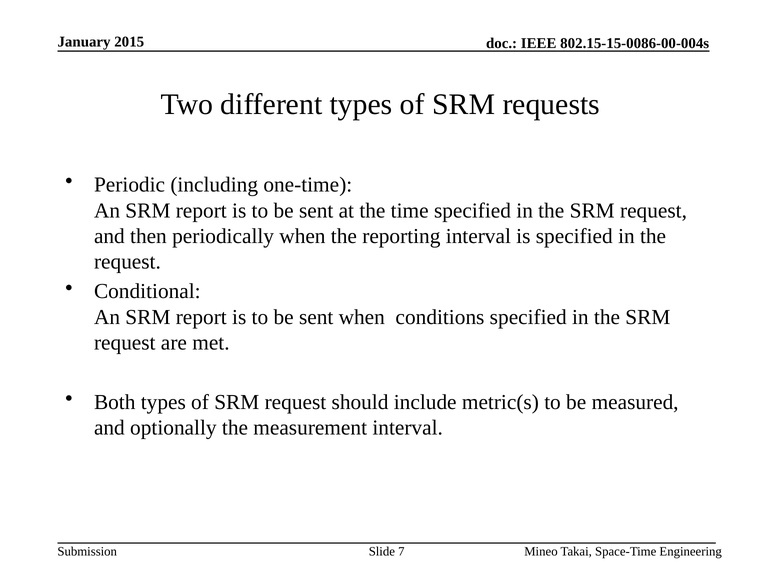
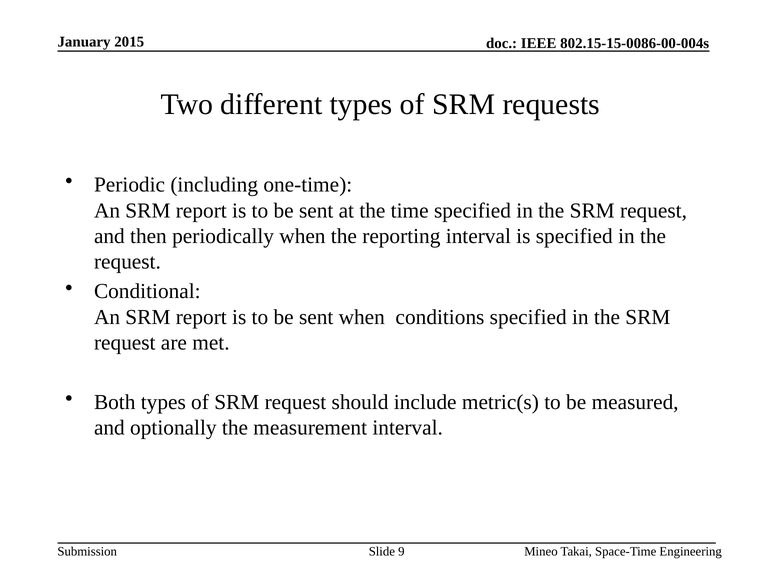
7: 7 -> 9
